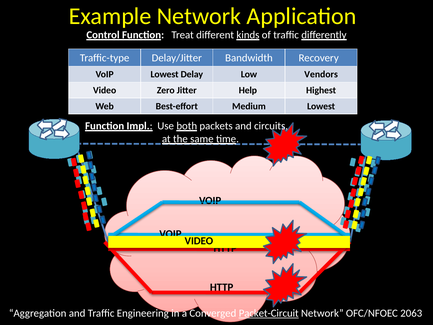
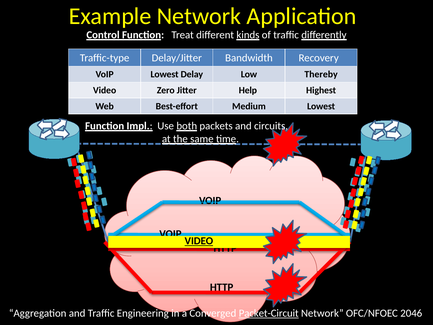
Vendors: Vendors -> Thereby
VIDEO at (199, 241) underline: none -> present
2063: 2063 -> 2046
